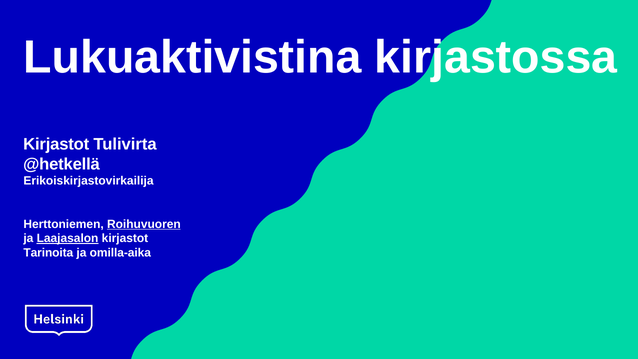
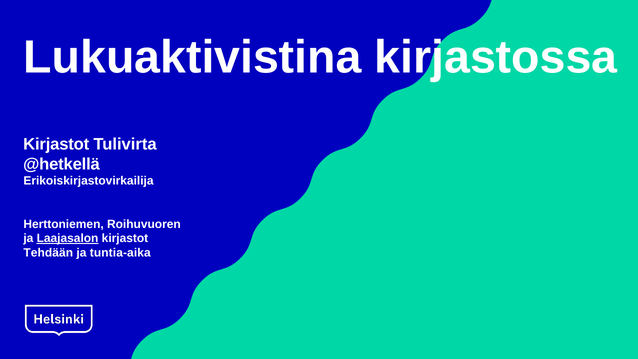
Roihuvuoren underline: present -> none
Tarinoita: Tarinoita -> Tehdään
omilla-aika: omilla-aika -> tuntia-aika
